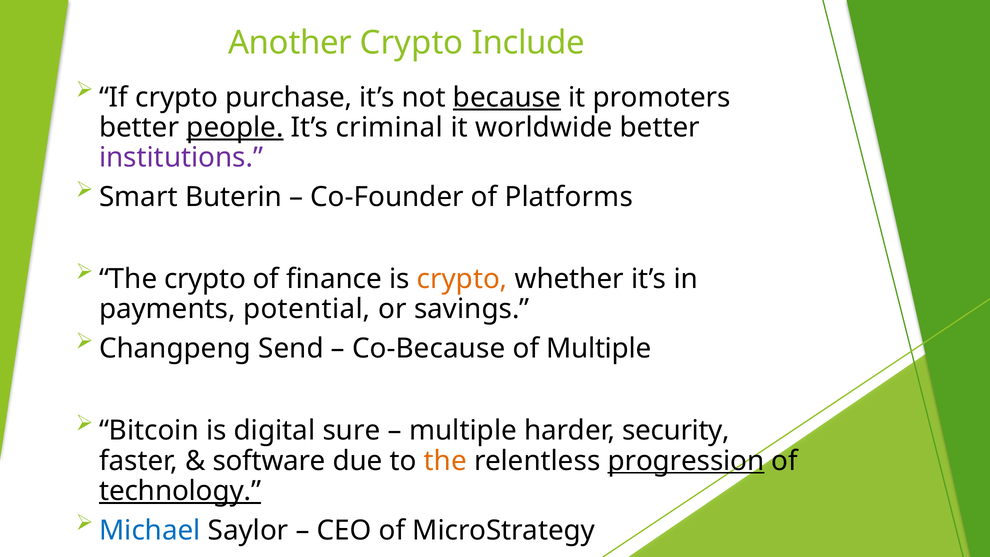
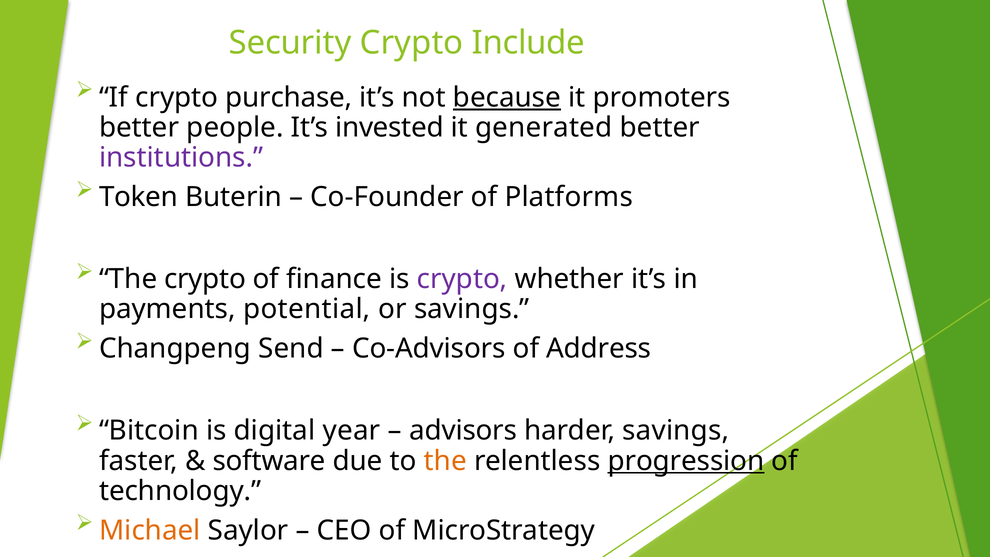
Another: Another -> Security
people underline: present -> none
criminal: criminal -> invested
worldwide: worldwide -> generated
Smart: Smart -> Token
crypto at (462, 279) colour: orange -> purple
Co-Because: Co-Because -> Co-Advisors
of Multiple: Multiple -> Address
sure: sure -> year
multiple at (463, 431): multiple -> advisors
harder security: security -> savings
technology underline: present -> none
Michael colour: blue -> orange
